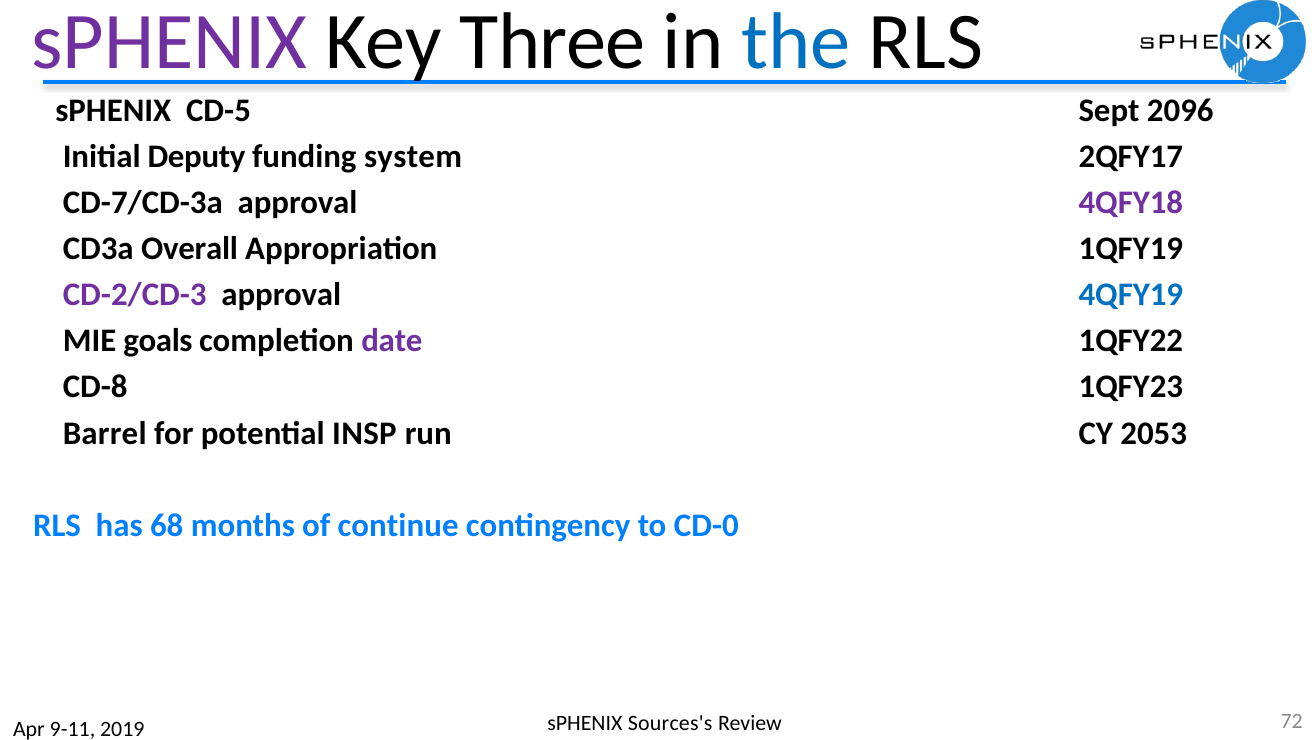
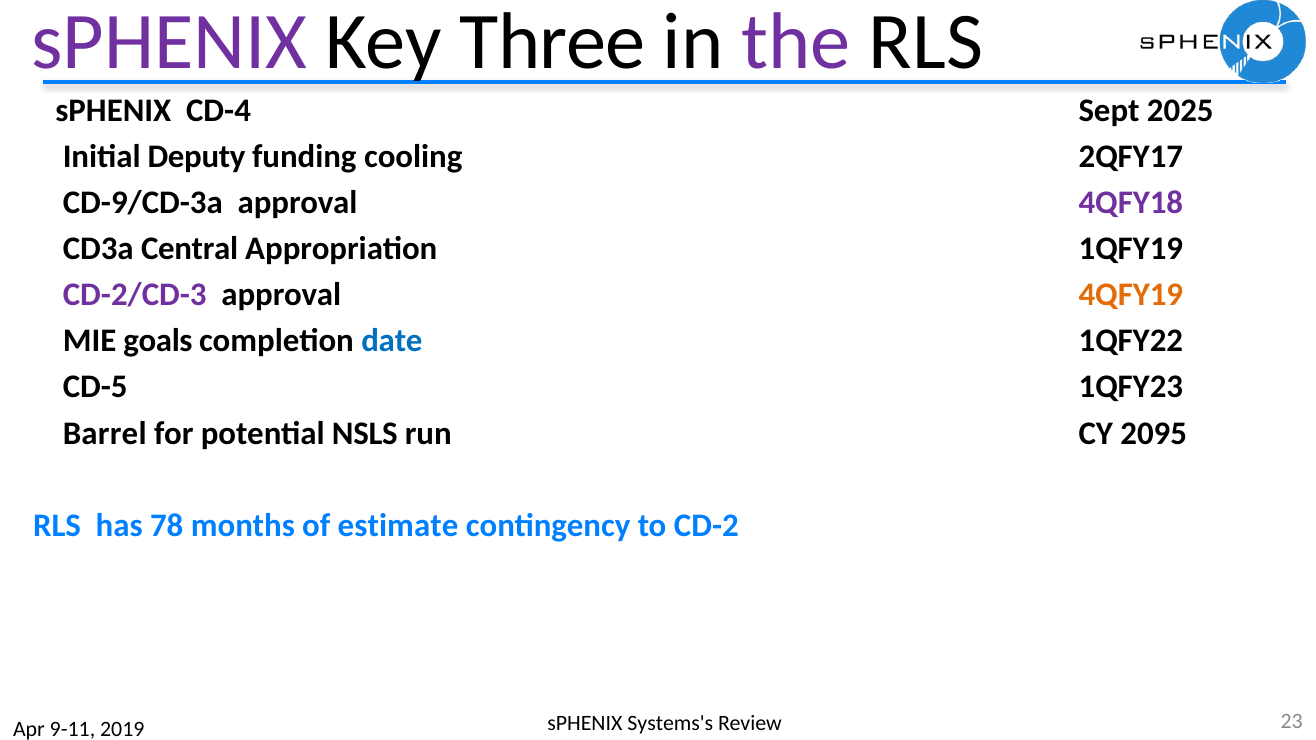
the colour: blue -> purple
CD-5: CD-5 -> CD-4
2096: 2096 -> 2025
system: system -> cooling
CD-7/CD-3a: CD-7/CD-3a -> CD-9/CD-3a
Overall: Overall -> Central
4QFY19 colour: blue -> orange
date colour: purple -> blue
CD-8: CD-8 -> CD-5
INSP: INSP -> NSLS
2053: 2053 -> 2095
68: 68 -> 78
continue: continue -> estimate
CD-0: CD-0 -> CD-2
Sources's: Sources's -> Systems's
72: 72 -> 23
